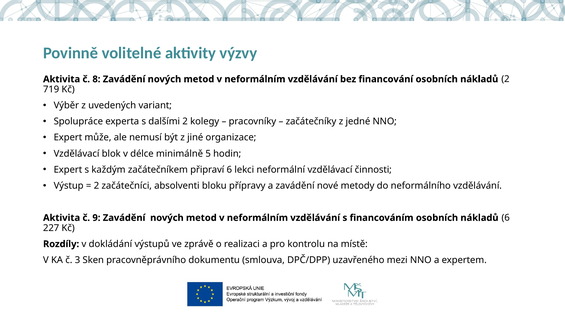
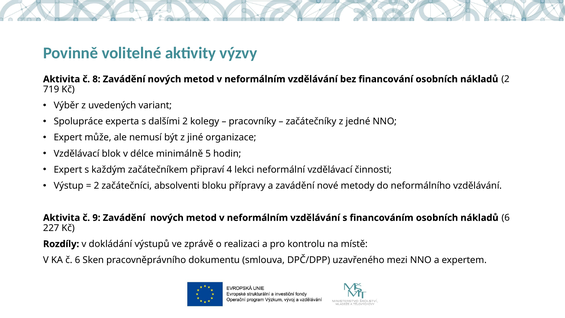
připraví 6: 6 -> 4
č 3: 3 -> 6
